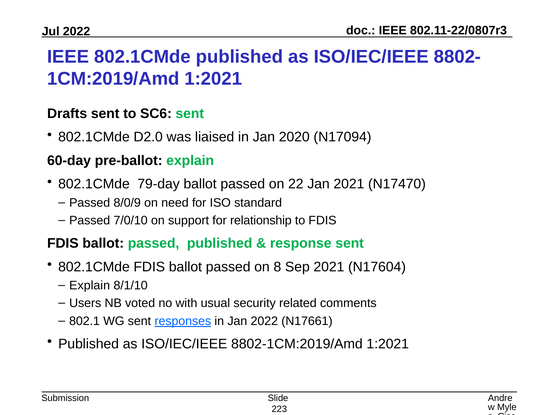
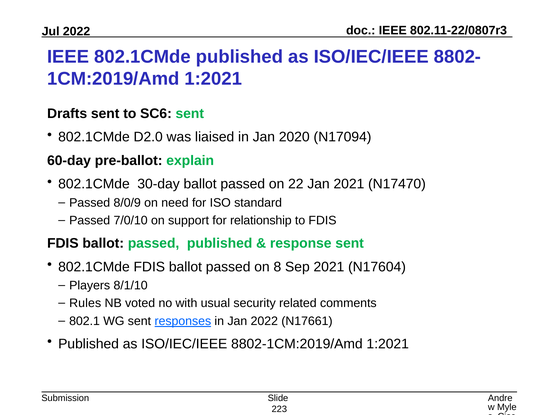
79-day: 79-day -> 30-day
Explain at (90, 286): Explain -> Players
Users: Users -> Rules
